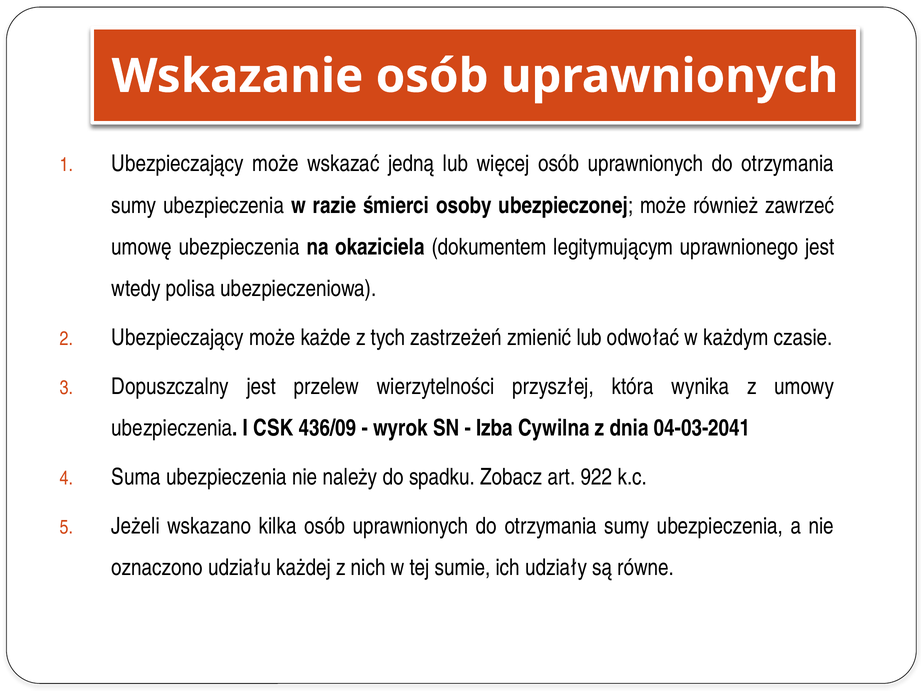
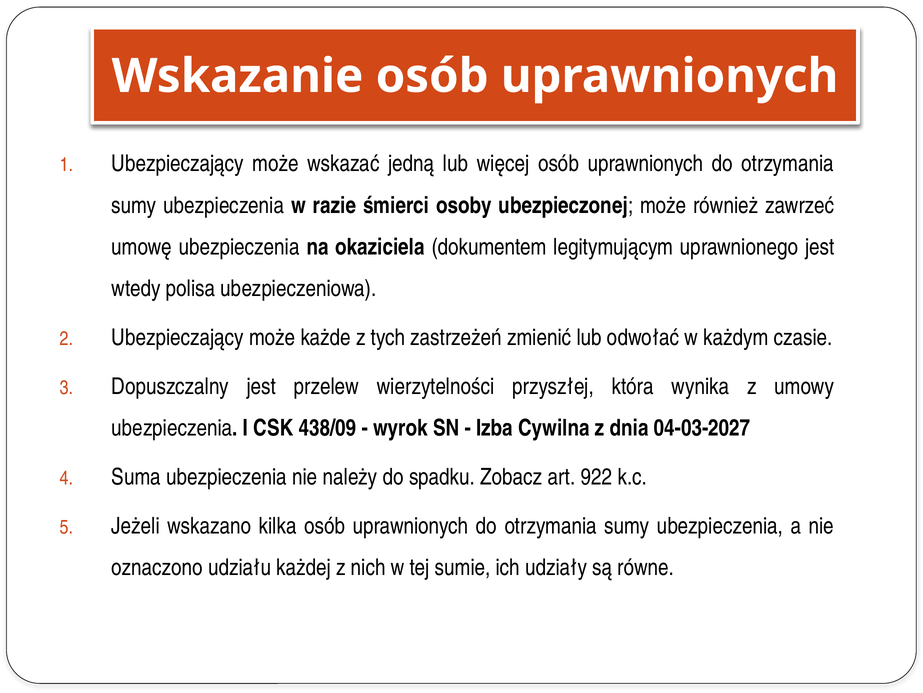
436/09: 436/09 -> 438/09
04-03-2041: 04-03-2041 -> 04-03-2027
